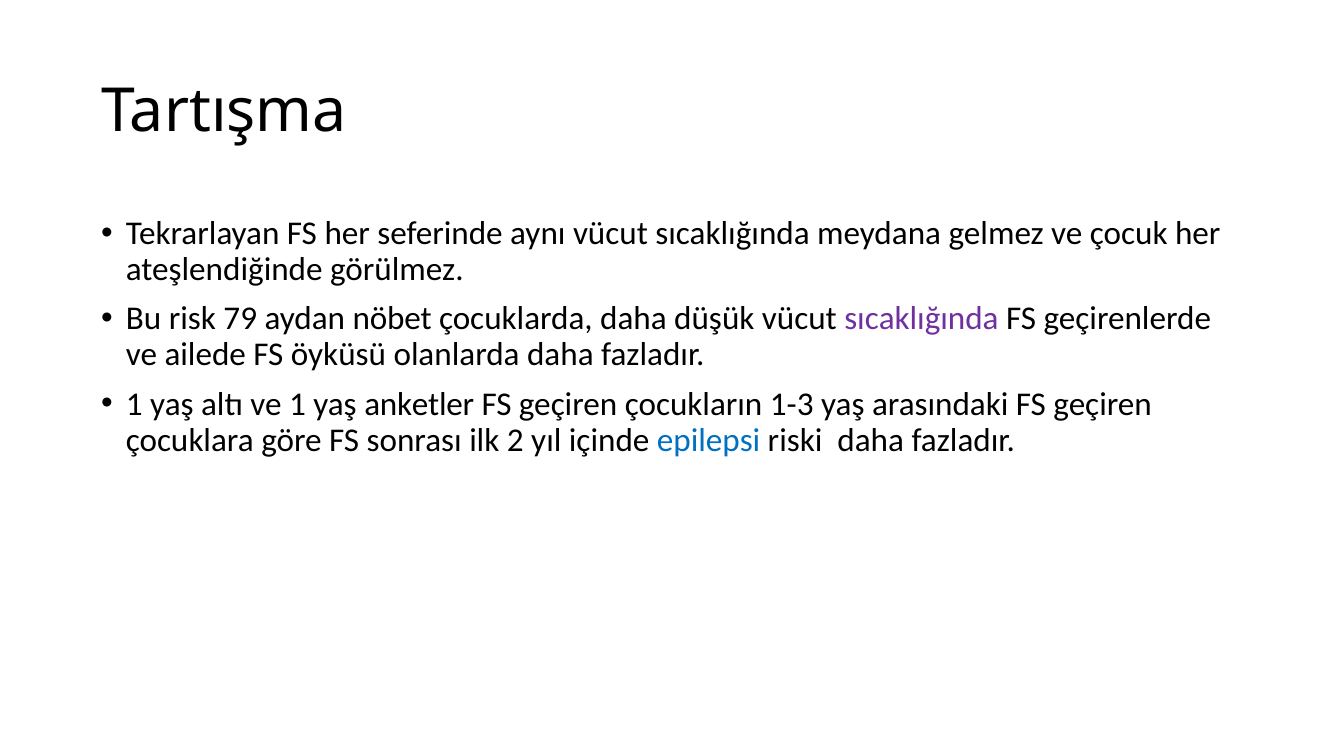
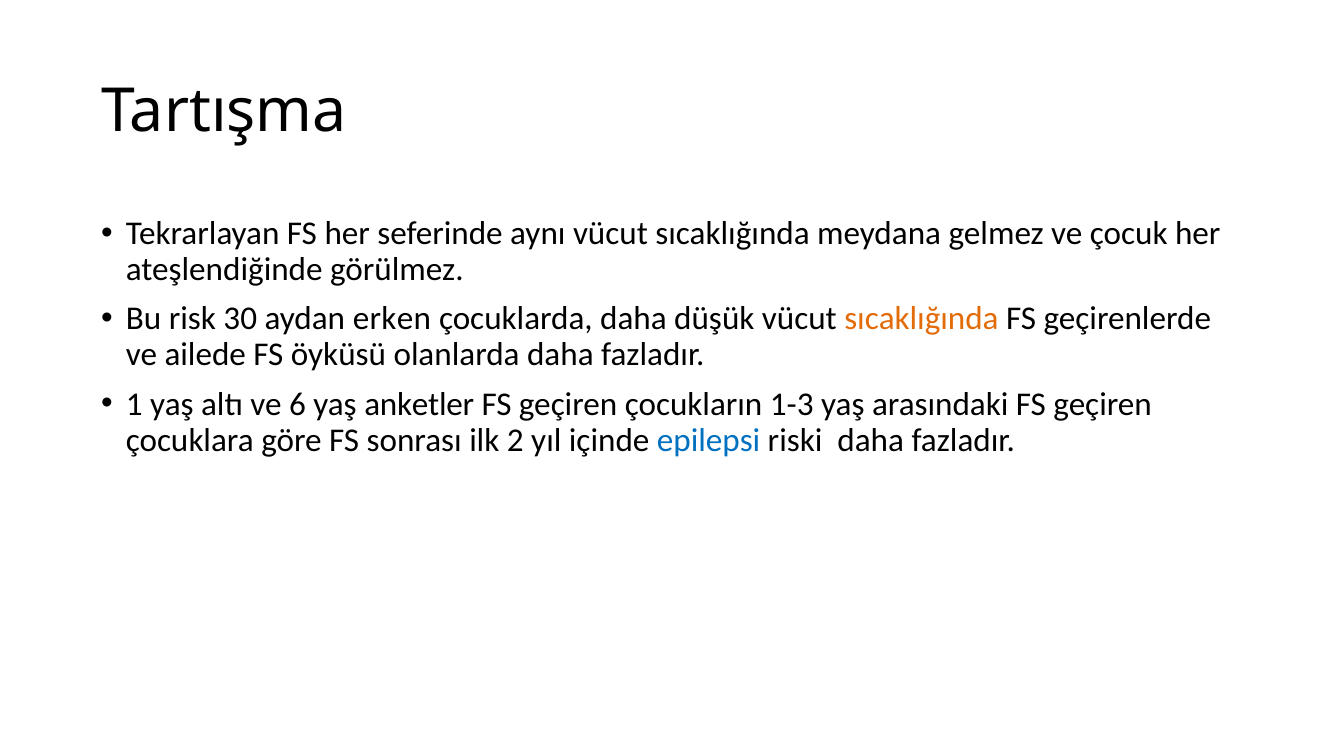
79: 79 -> 30
nöbet: nöbet -> erken
sıcaklığında at (921, 319) colour: purple -> orange
ve 1: 1 -> 6
